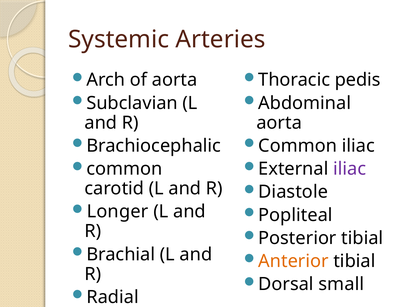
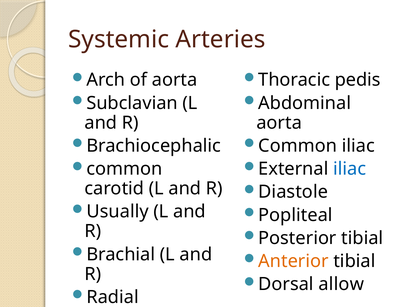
iliac at (350, 169) colour: purple -> blue
Longer: Longer -> Usually
small: small -> allow
